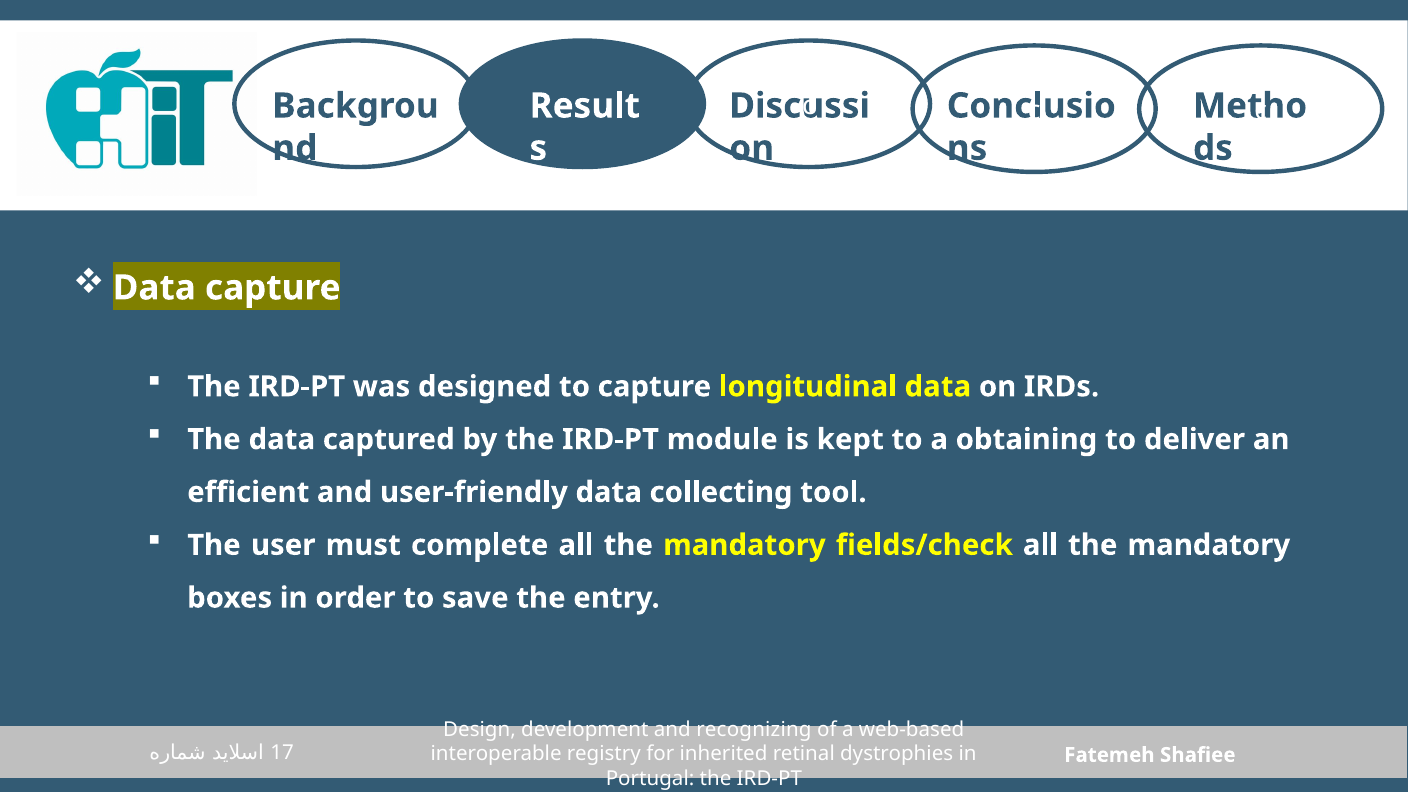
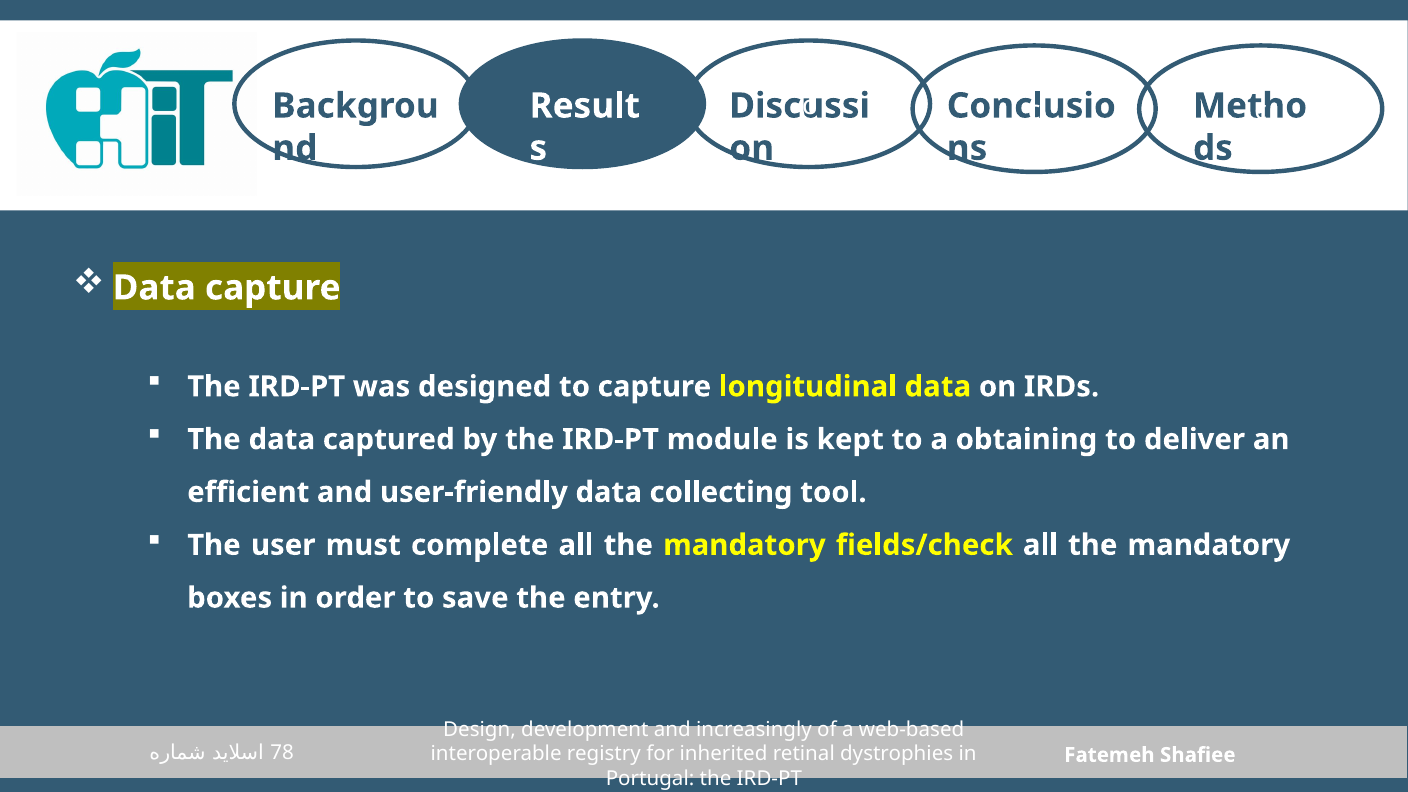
recognizing: recognizing -> increasingly
17: 17 -> 78
